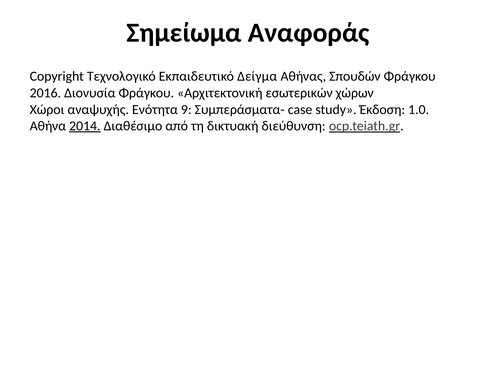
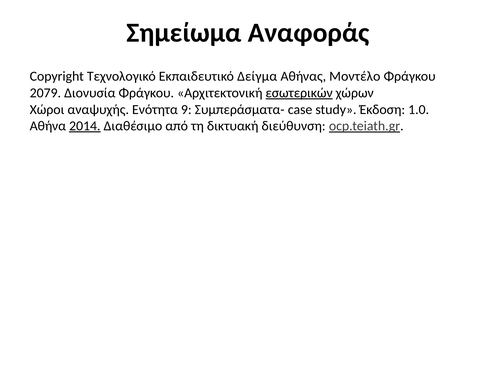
Σπουδών: Σπουδών -> Μοντέλο
2016: 2016 -> 2079
εσωτερικών underline: none -> present
